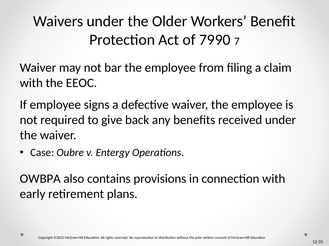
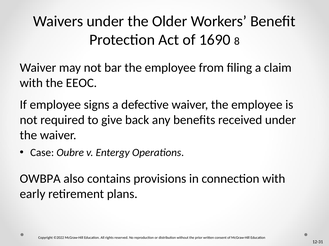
79: 79 -> 16
7: 7 -> 8
